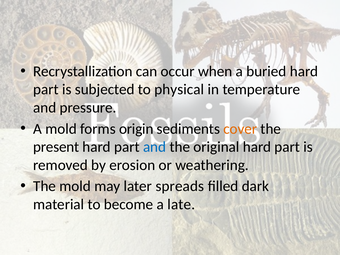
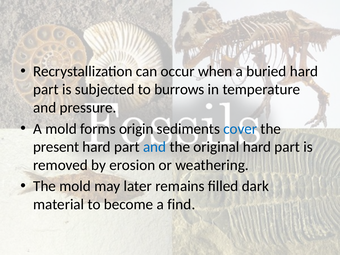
physical: physical -> burrows
cover colour: orange -> blue
spreads: spreads -> remains
late: late -> find
